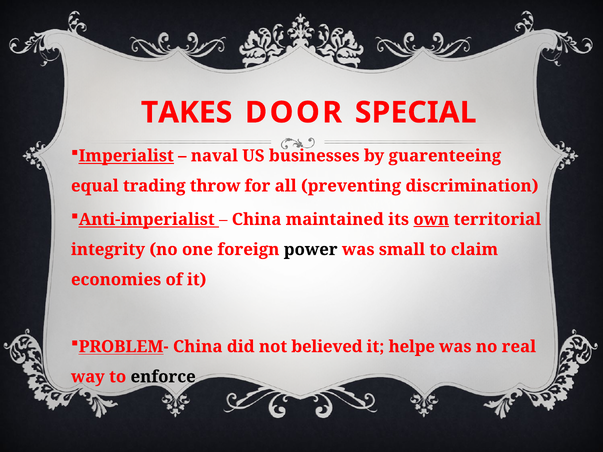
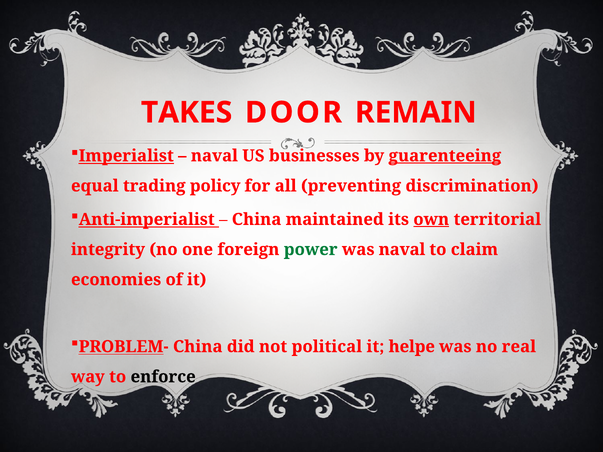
SPECIAL: SPECIAL -> REMAIN
guarenteeing underline: none -> present
throw: throw -> policy
power colour: black -> green
was small: small -> naval
believed: believed -> political
